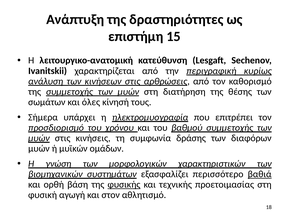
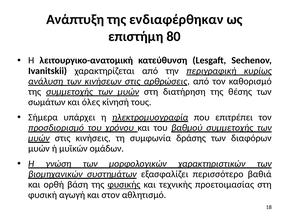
δραστηριότητες: δραστηριότητες -> ενδιαφέρθηκαν
15: 15 -> 80
βαθιά underline: present -> none
